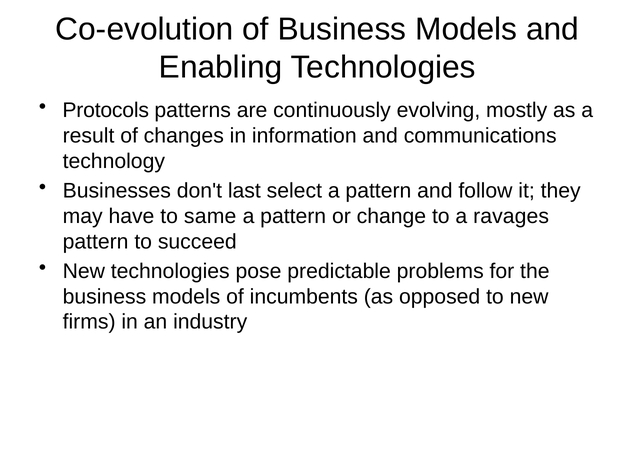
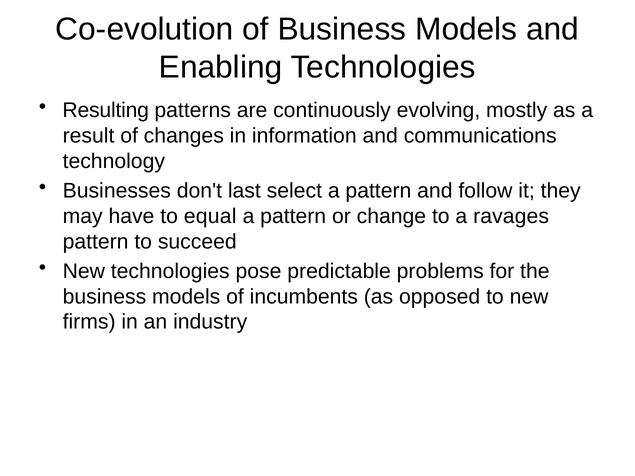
Protocols: Protocols -> Resulting
same: same -> equal
